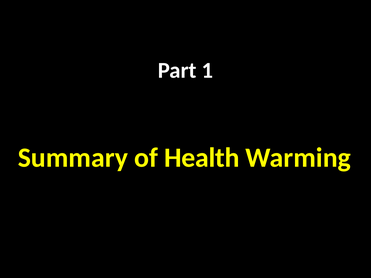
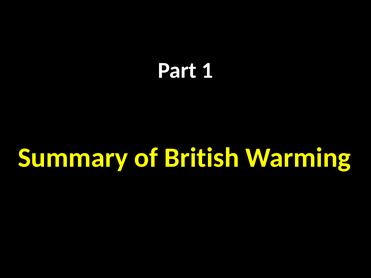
Health: Health -> British
